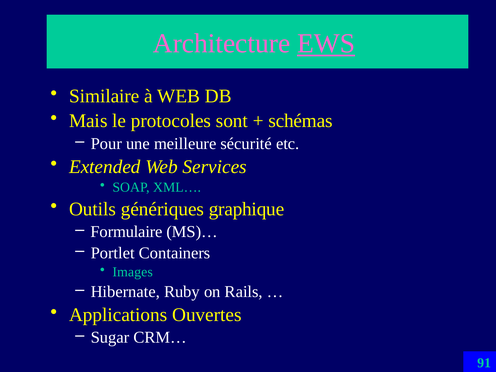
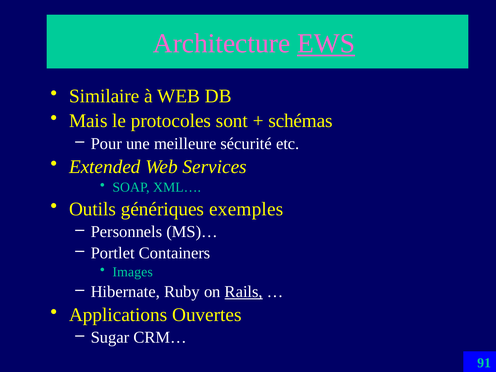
graphique: graphique -> exemples
Formulaire: Formulaire -> Personnels
Rails underline: none -> present
